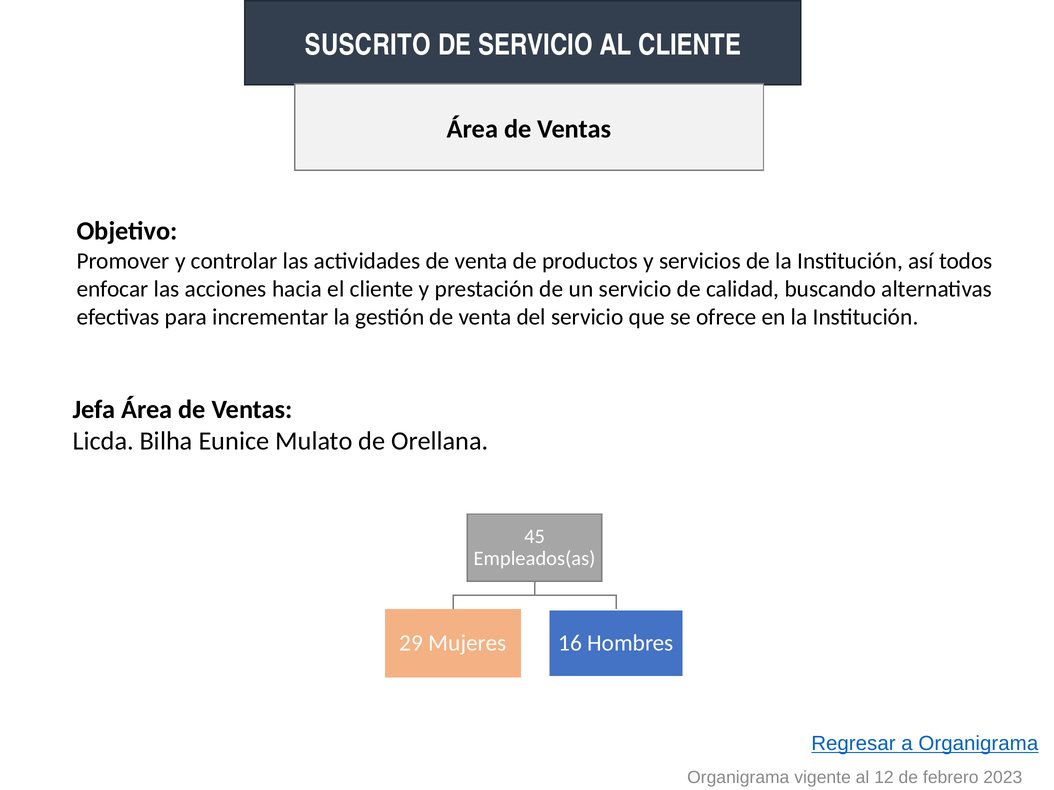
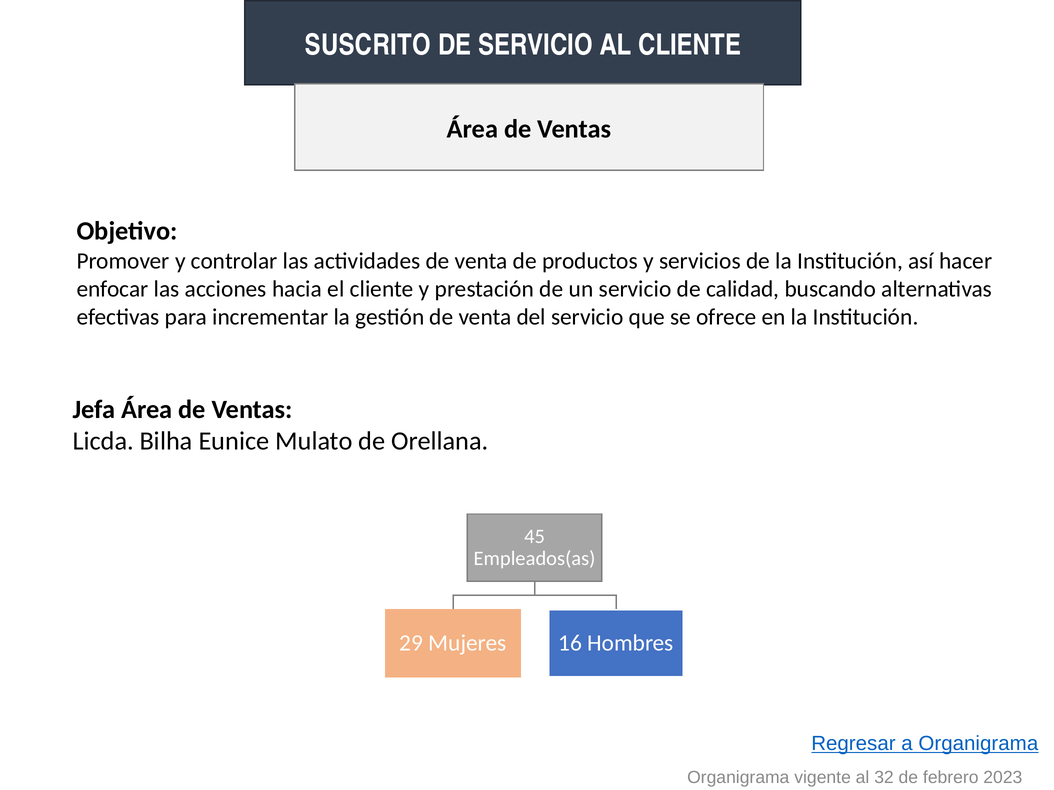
todos: todos -> hacer
12: 12 -> 32
